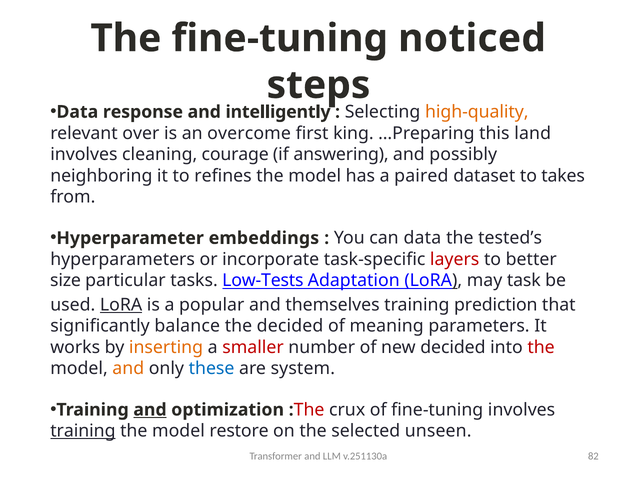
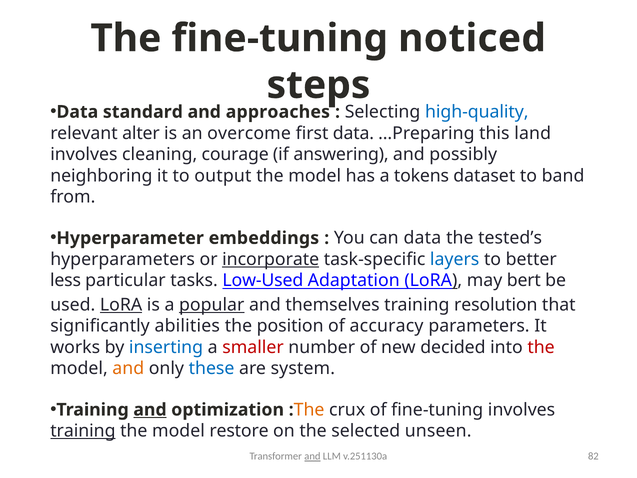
response: response -> standard
intelligently: intelligently -> approaches
high-quality colour: orange -> blue
over: over -> alter
first king: king -> data
refines: refines -> output
paired: paired -> tokens
takes: takes -> band
incorporate underline: none -> present
layers colour: red -> blue
size: size -> less
Low-Tests: Low-Tests -> Low-Used
task: task -> bert
popular underline: none -> present
prediction: prediction -> resolution
balance: balance -> abilities
the decided: decided -> position
meaning: meaning -> accuracy
inserting colour: orange -> blue
The at (309, 410) colour: red -> orange
and at (312, 456) underline: none -> present
